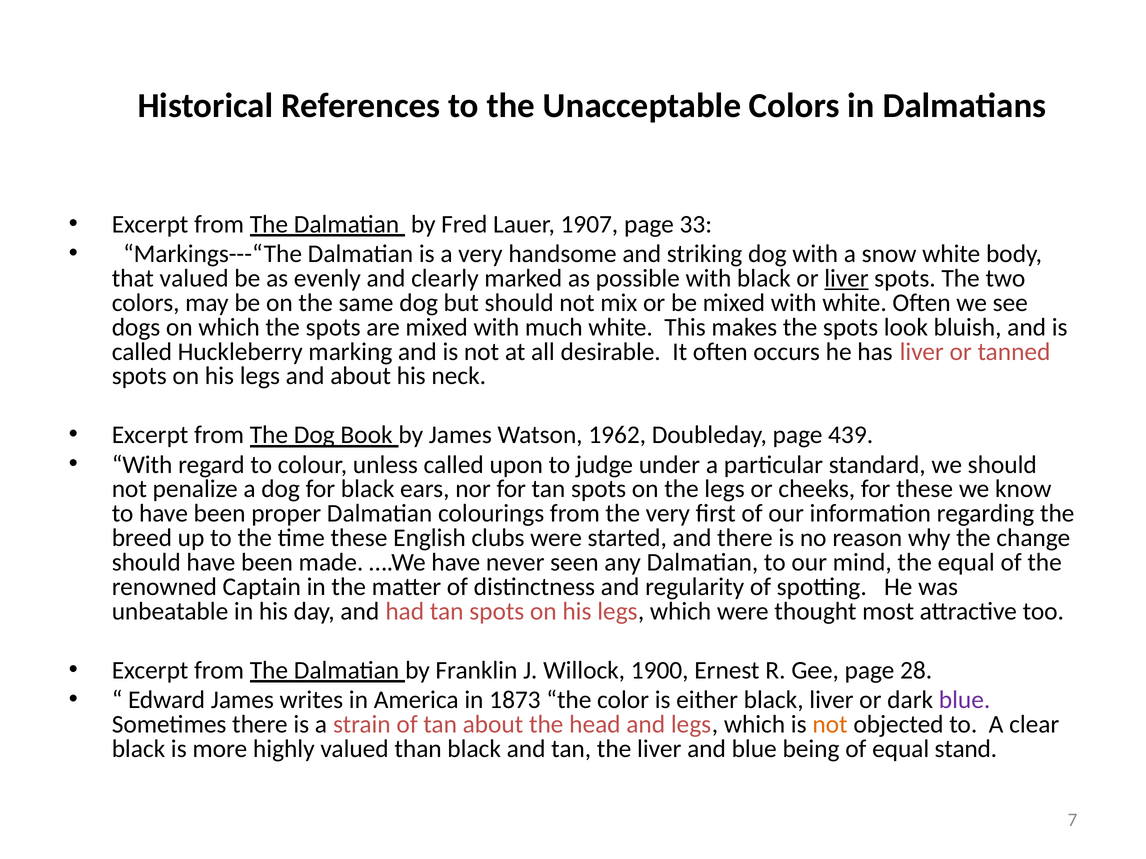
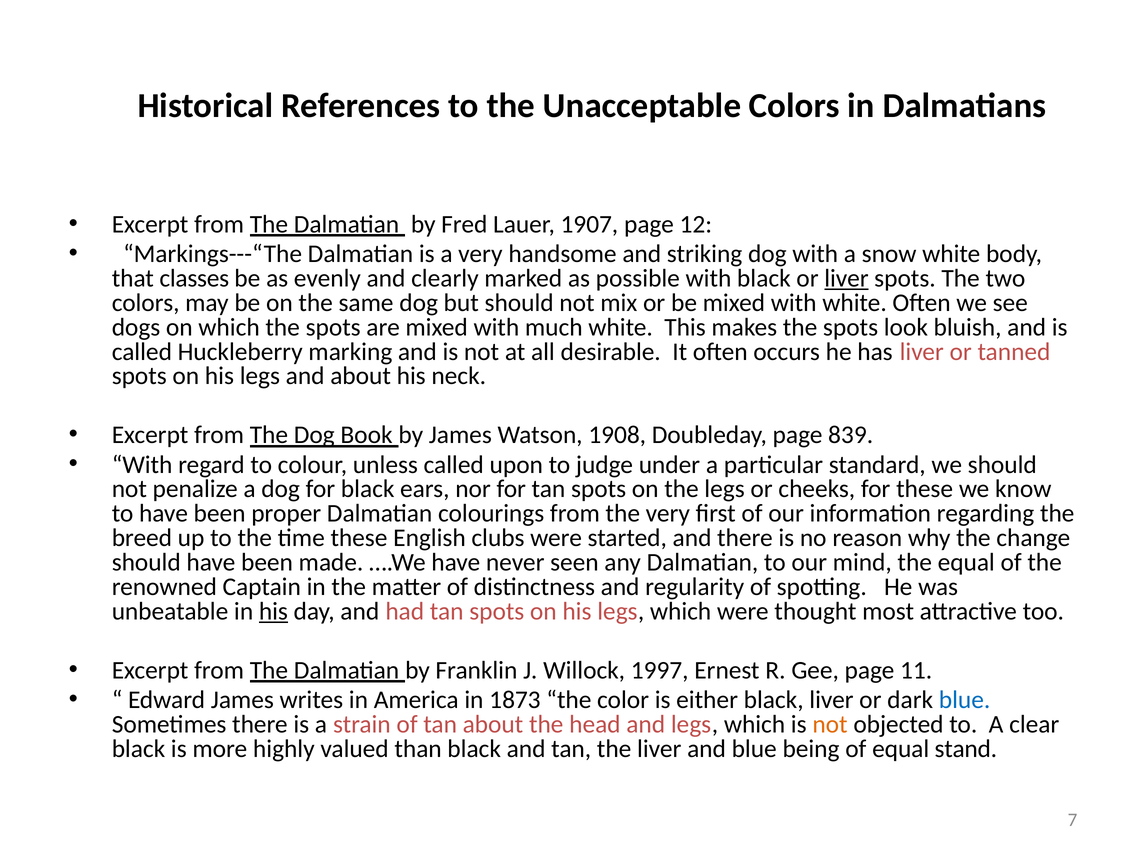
33: 33 -> 12
that valued: valued -> classes
1962: 1962 -> 1908
439: 439 -> 839
his at (273, 612) underline: none -> present
1900: 1900 -> 1997
28: 28 -> 11
blue at (965, 700) colour: purple -> blue
